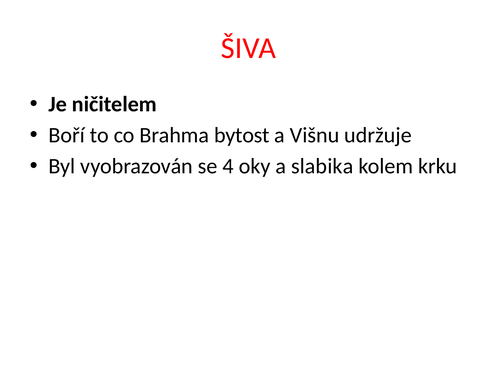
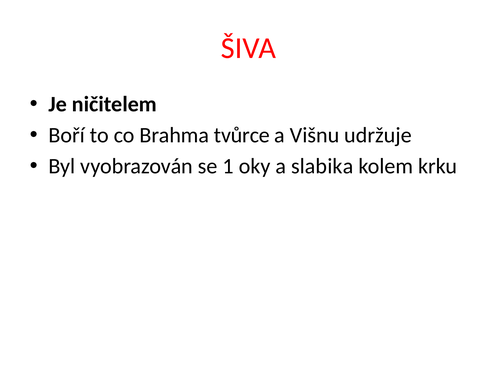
bytost: bytost -> tvůrce
4: 4 -> 1
